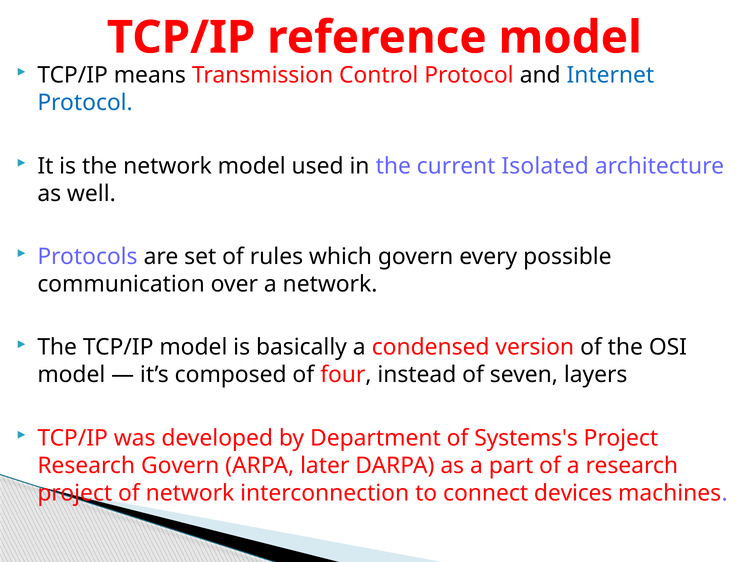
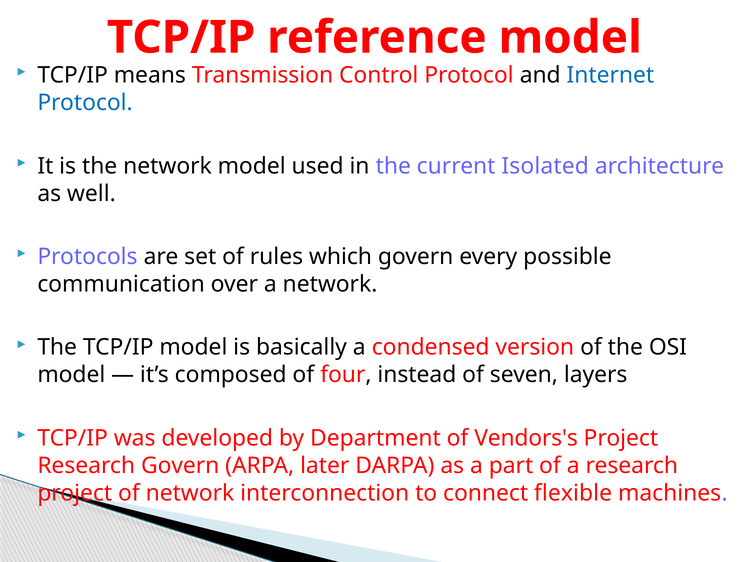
Systems's: Systems's -> Vendors's
devices: devices -> flexible
